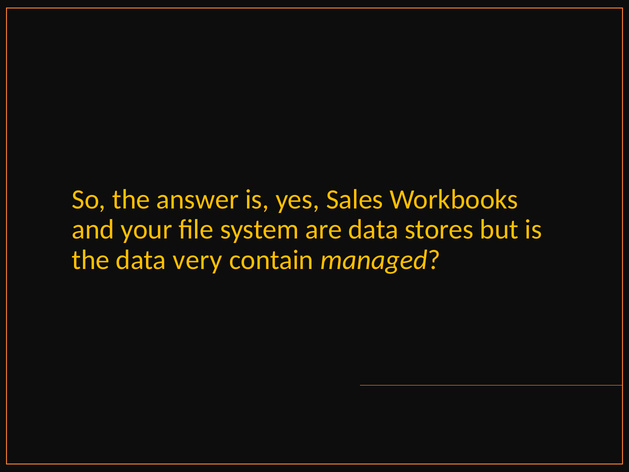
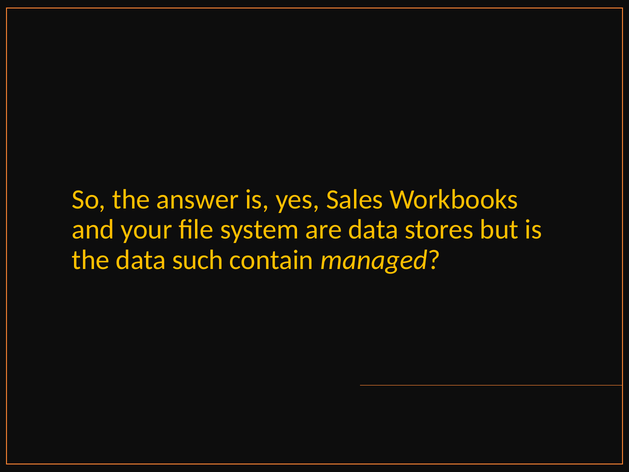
very: very -> such
